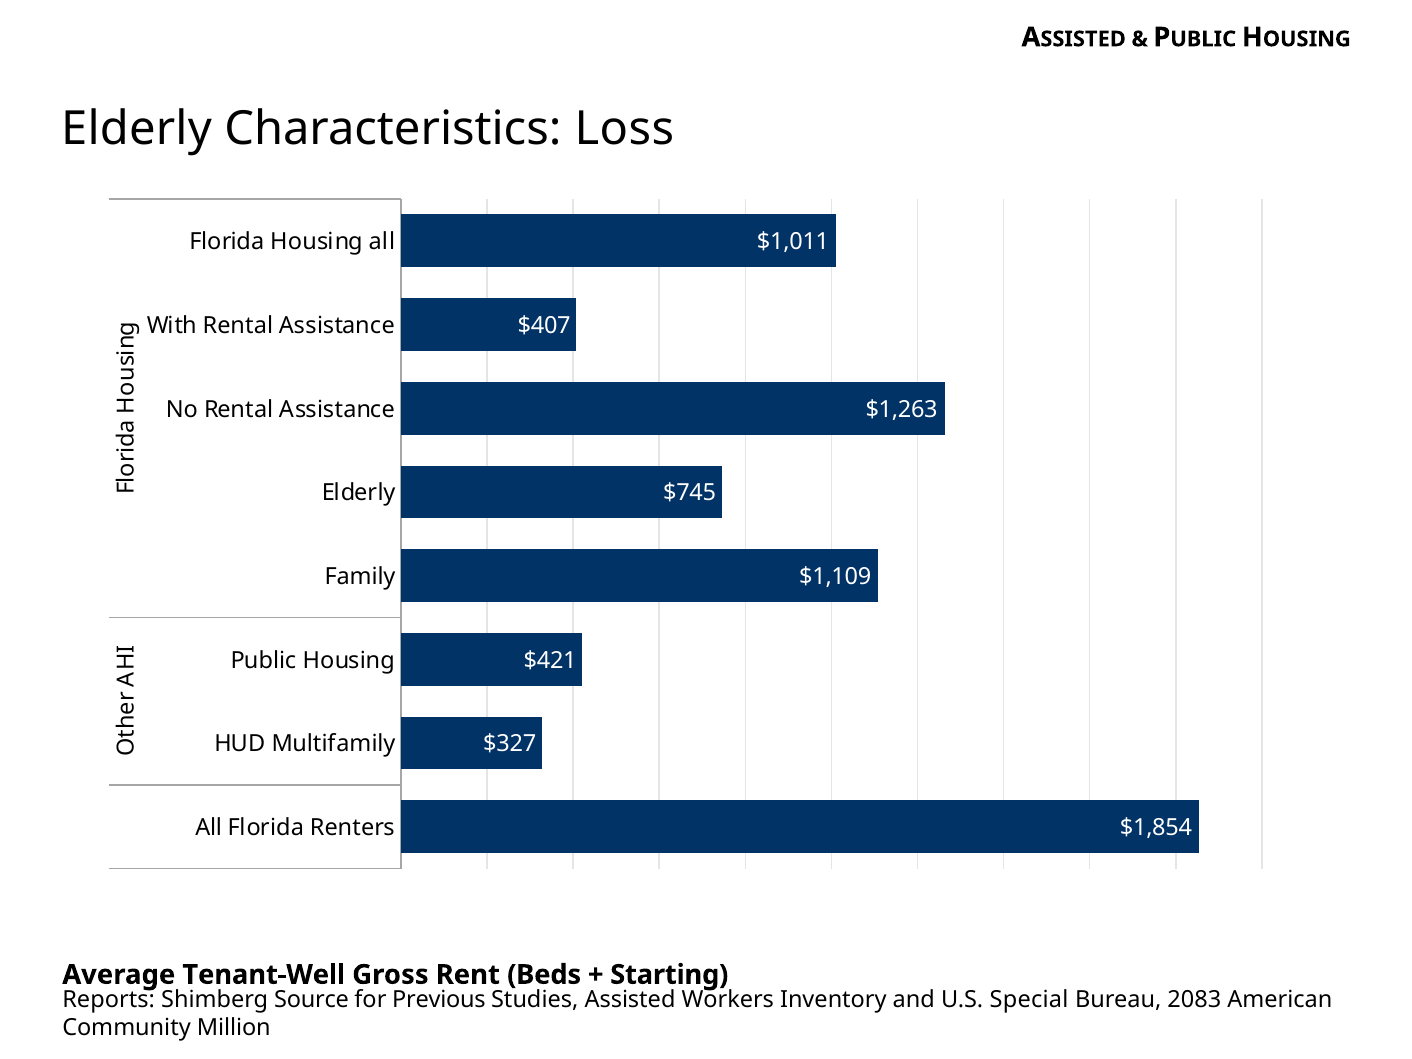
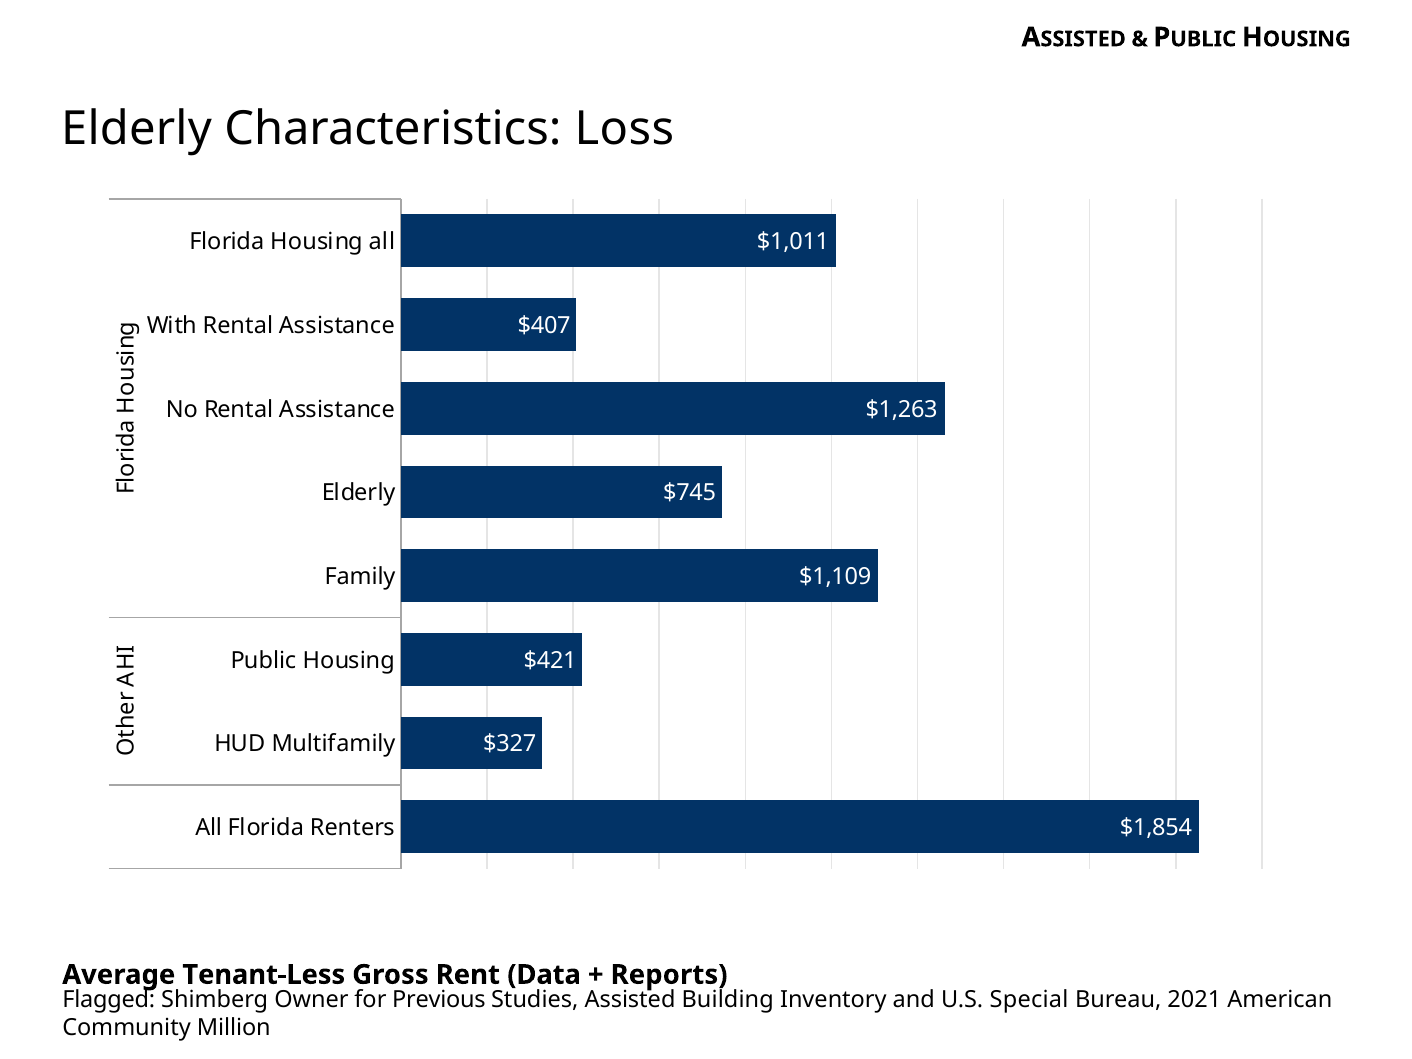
Tenant-Well: Tenant-Well -> Tenant-Less
Beds: Beds -> Data
Starting: Starting -> Reports
Reports: Reports -> Flagged
Source: Source -> Owner
Workers: Workers -> Building
2083: 2083 -> 2021
